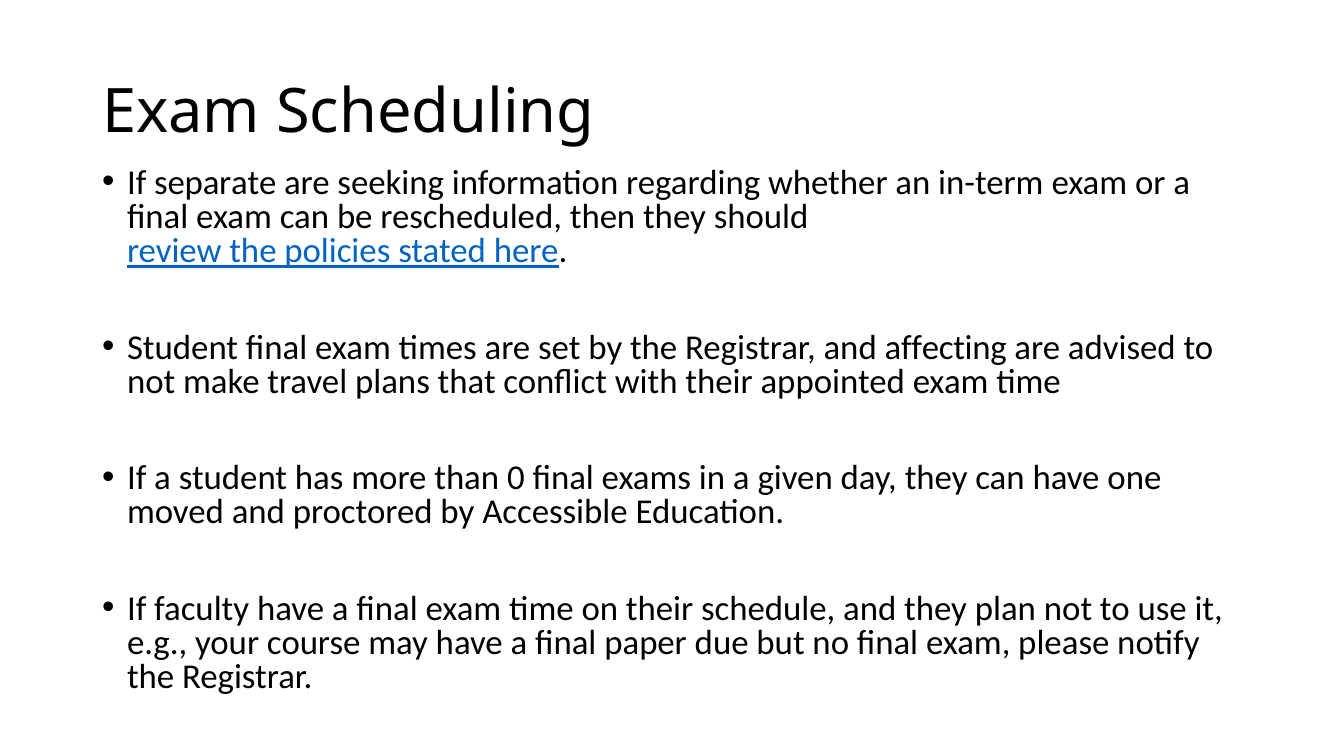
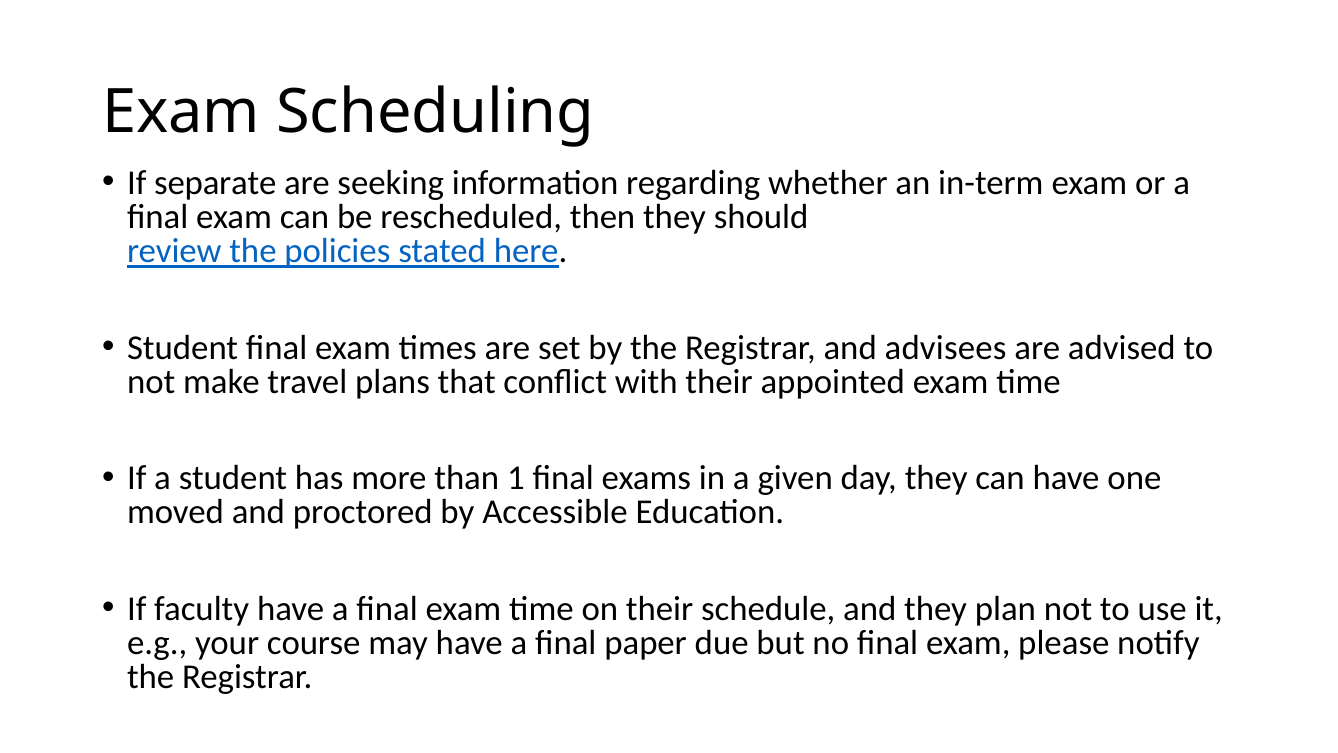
affecting: affecting -> advisees
0: 0 -> 1
